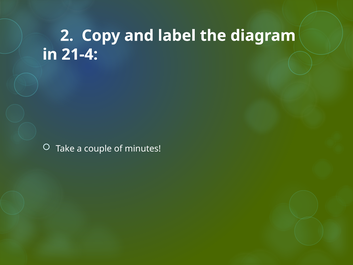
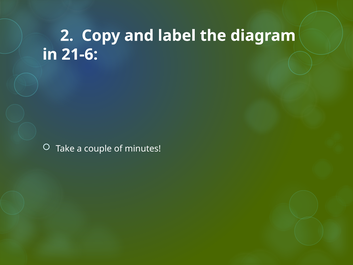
21-4: 21-4 -> 21-6
